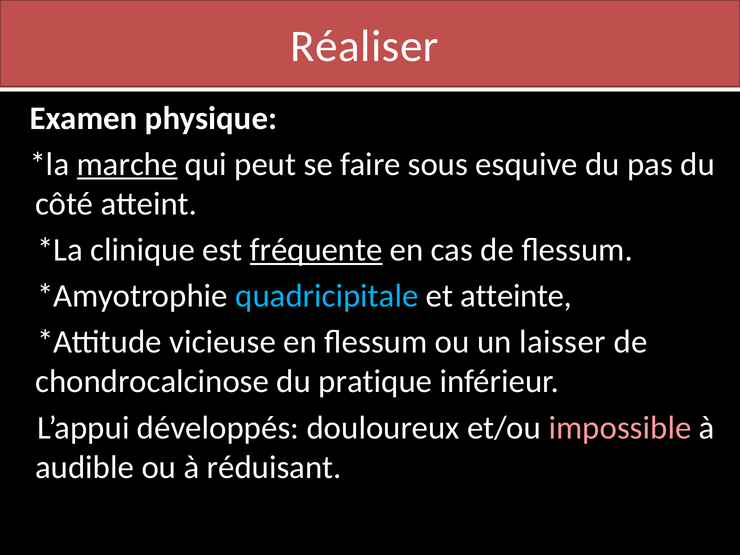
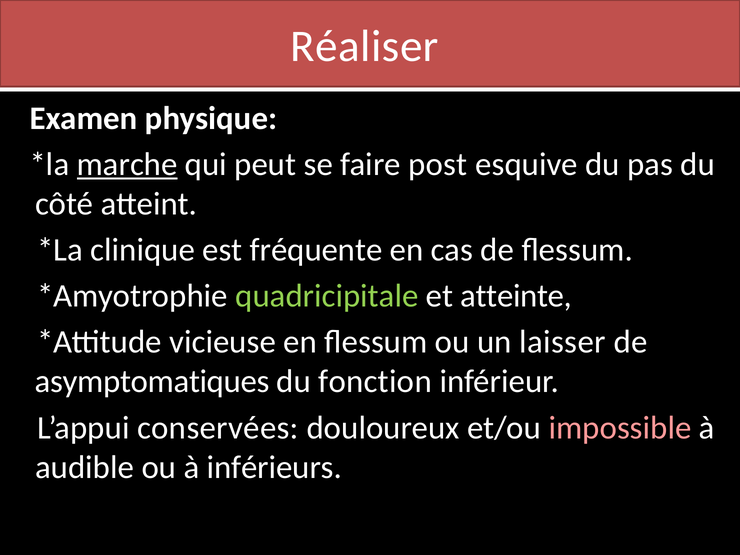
sous: sous -> post
fréquente underline: present -> none
quadricipitale colour: light blue -> light green
chondrocalcinose: chondrocalcinose -> asymptomatiques
pratique: pratique -> fonction
développés: développés -> conservées
réduisant: réduisant -> inférieurs
